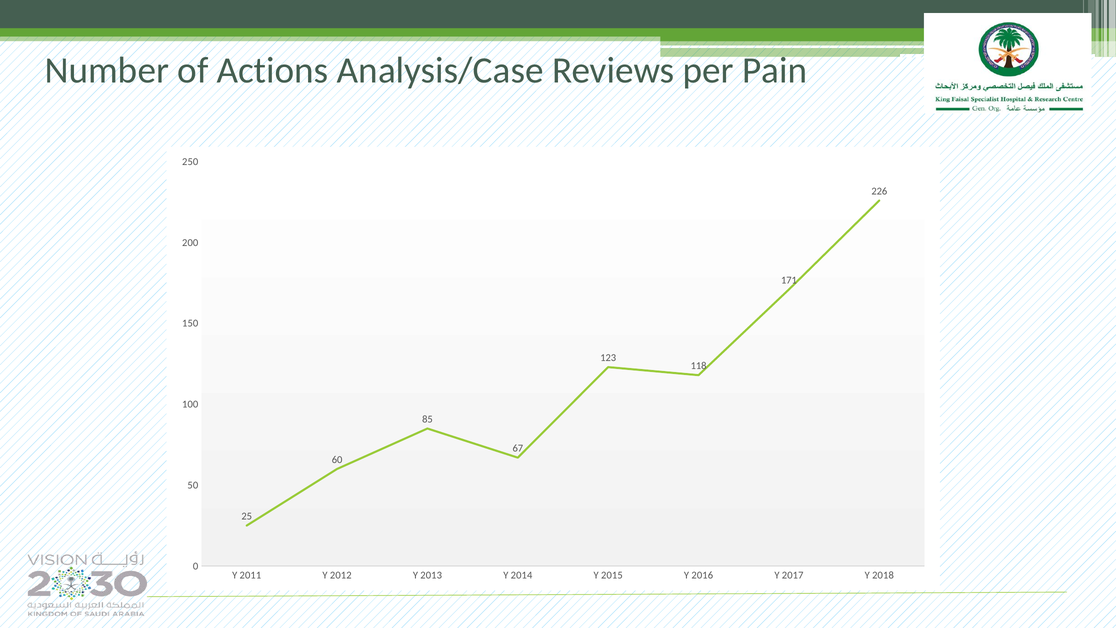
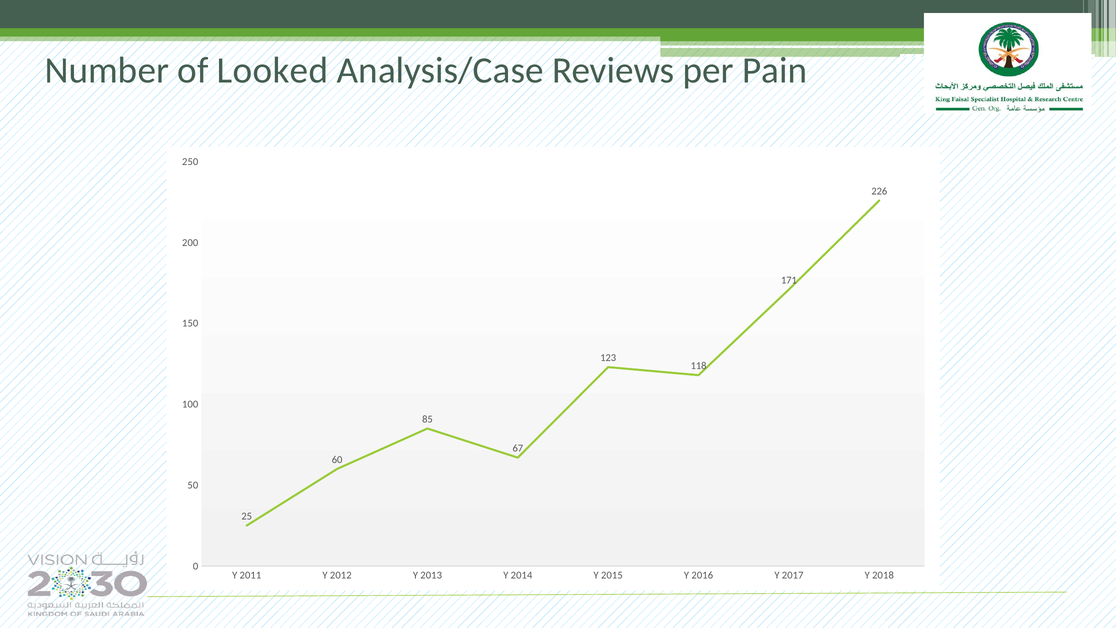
Actions: Actions -> Looked
